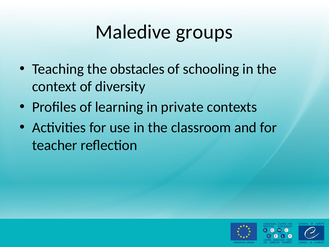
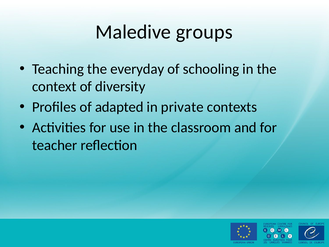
obstacles: obstacles -> everyday
learning: learning -> adapted
